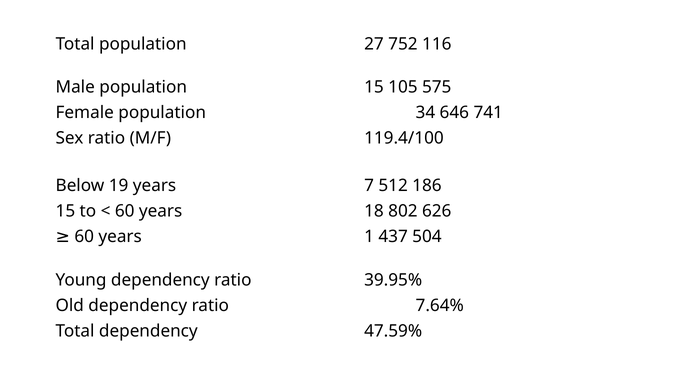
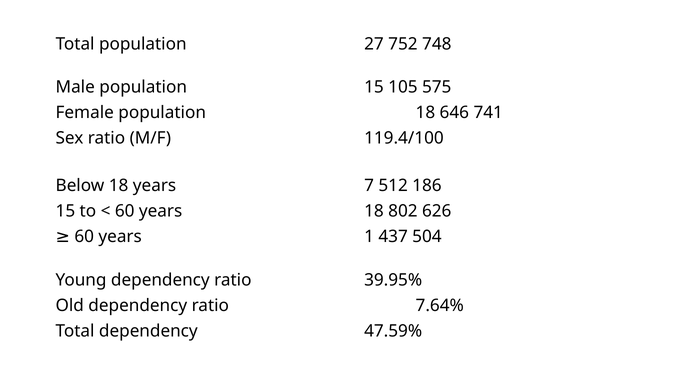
116: 116 -> 748
population 34: 34 -> 18
Below 19: 19 -> 18
